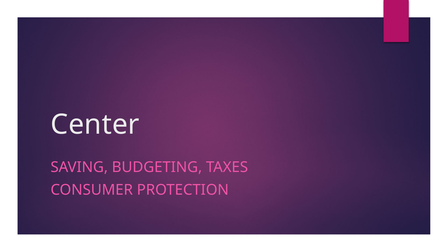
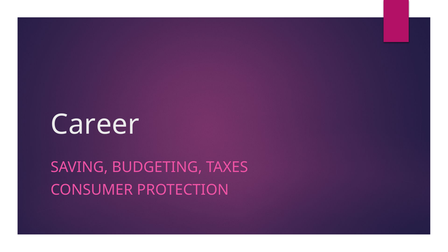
Center: Center -> Career
